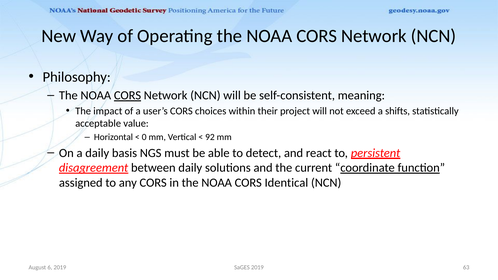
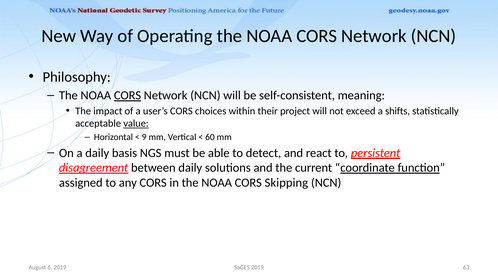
value underline: none -> present
0: 0 -> 9
92: 92 -> 60
Identical: Identical -> Skipping
